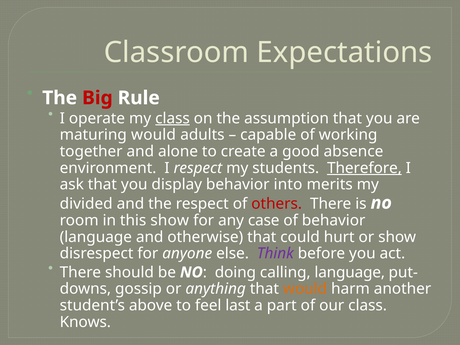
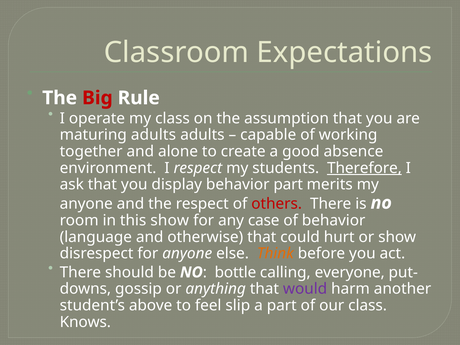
class at (172, 118) underline: present -> none
maturing would: would -> adults
behavior into: into -> part
divided at (86, 204): divided -> anyone
Think colour: purple -> orange
doing: doing -> bottle
calling language: language -> everyone
would at (305, 289) colour: orange -> purple
last: last -> slip
